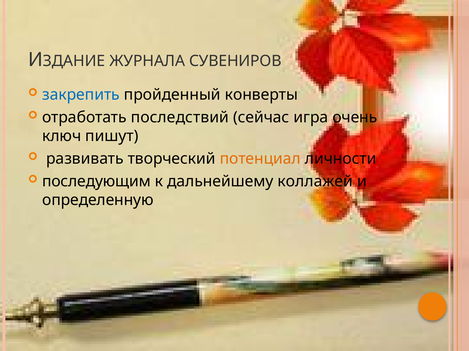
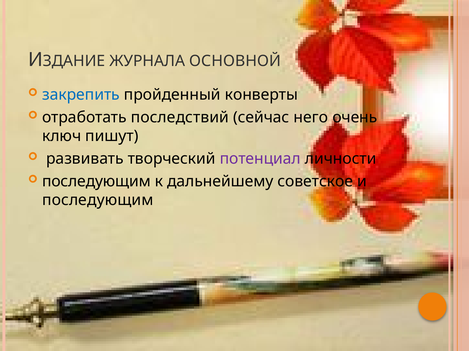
СУВЕНИРОВ: СУВЕНИРОВ -> ОСНОВНОЙ
игра: игра -> него
потенциал colour: orange -> purple
коллажей: коллажей -> советское
определенную at (98, 200): определенную -> последующим
